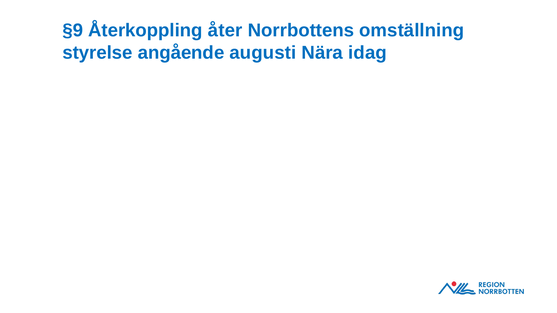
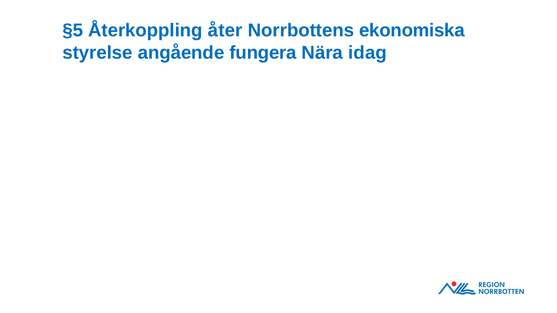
§9: §9 -> §5
omställning: omställning -> ekonomiska
augusti: augusti -> fungera
